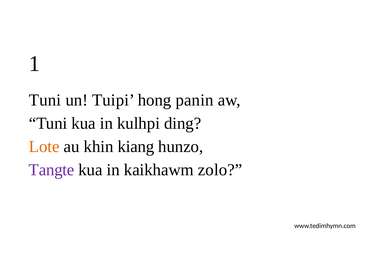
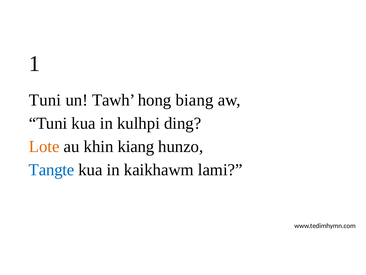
Tuipi: Tuipi -> Tawh
panin: panin -> biang
Tangte colour: purple -> blue
zolo: zolo -> lami
